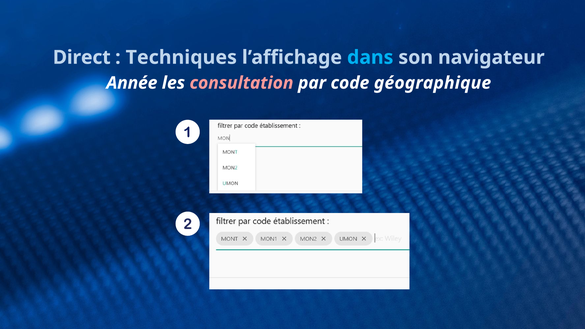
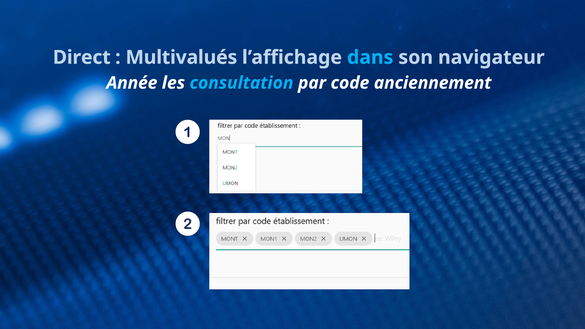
Techniques: Techniques -> Multivalués
consultation colour: pink -> light blue
géographique: géographique -> anciennement
